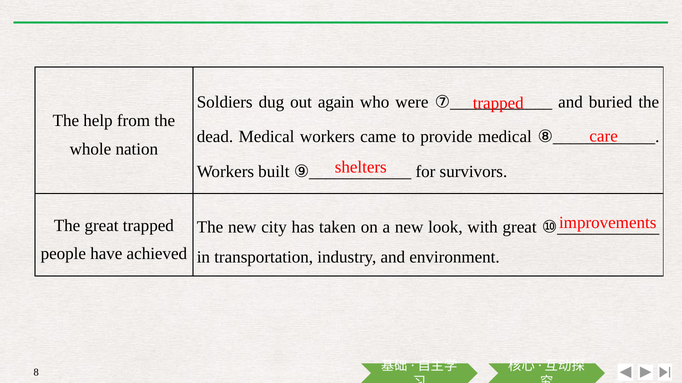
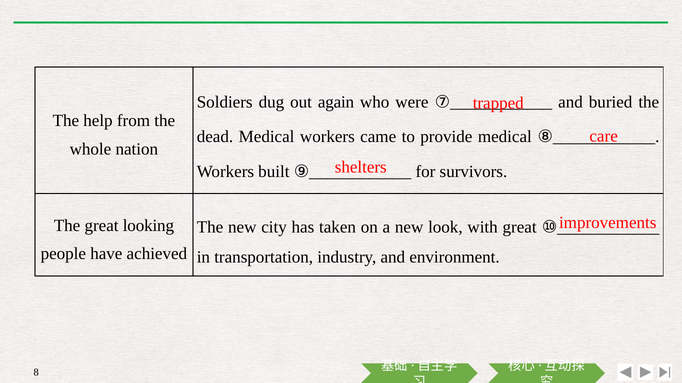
great trapped: trapped -> looking
